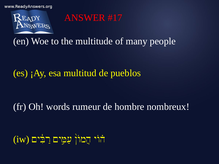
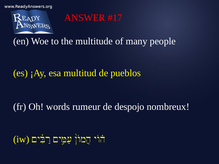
hombre: hombre -> despojo
